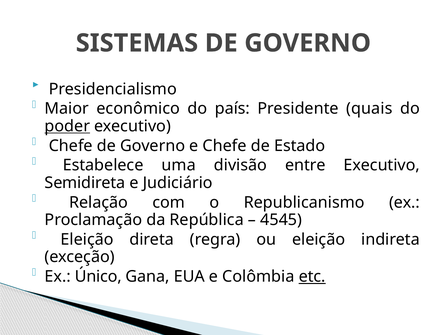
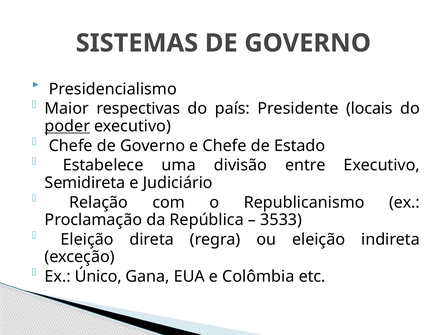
econômico: econômico -> respectivas
quais: quais -> locais
4545: 4545 -> 3533
etc underline: present -> none
